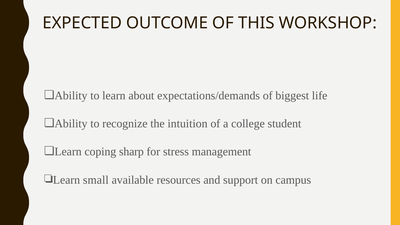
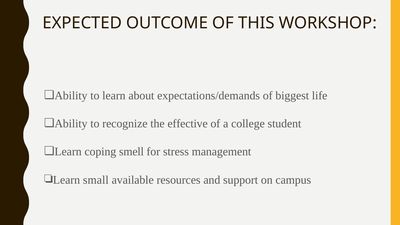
intuition: intuition -> effective
sharp: sharp -> smell
